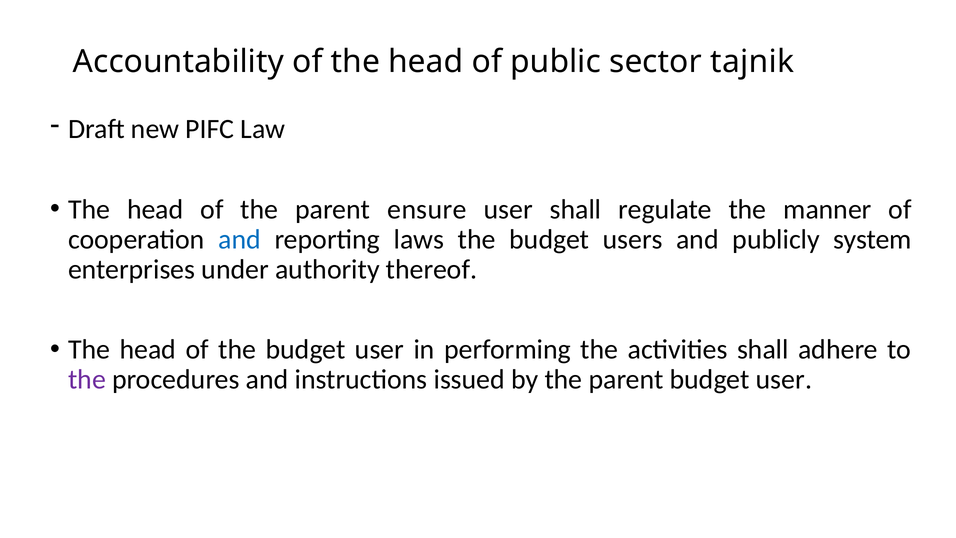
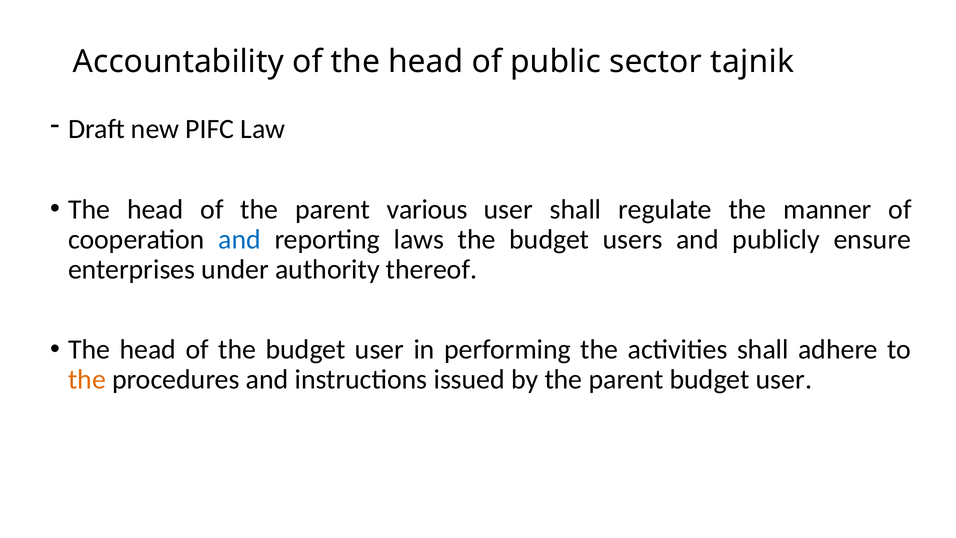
ensure: ensure -> various
system: system -> ensure
the at (87, 379) colour: purple -> orange
